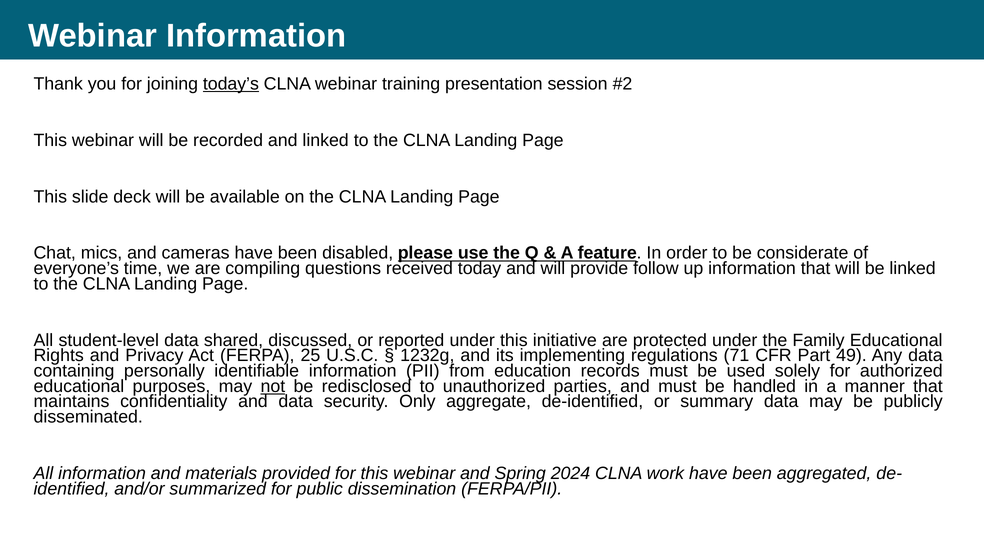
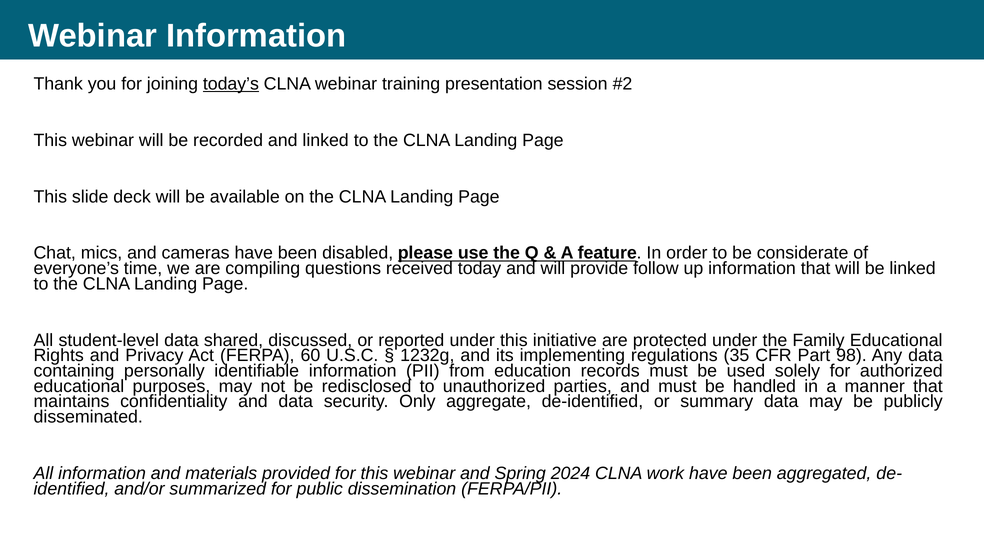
25: 25 -> 60
71: 71 -> 35
49: 49 -> 98
not underline: present -> none
